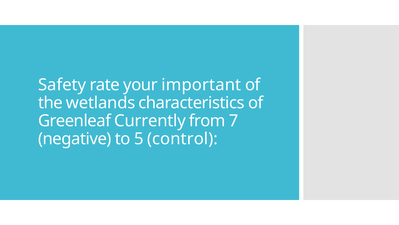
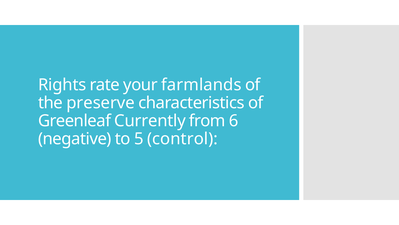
Safety: Safety -> Rights
important: important -> farmlands
wetlands: wetlands -> preserve
7: 7 -> 6
